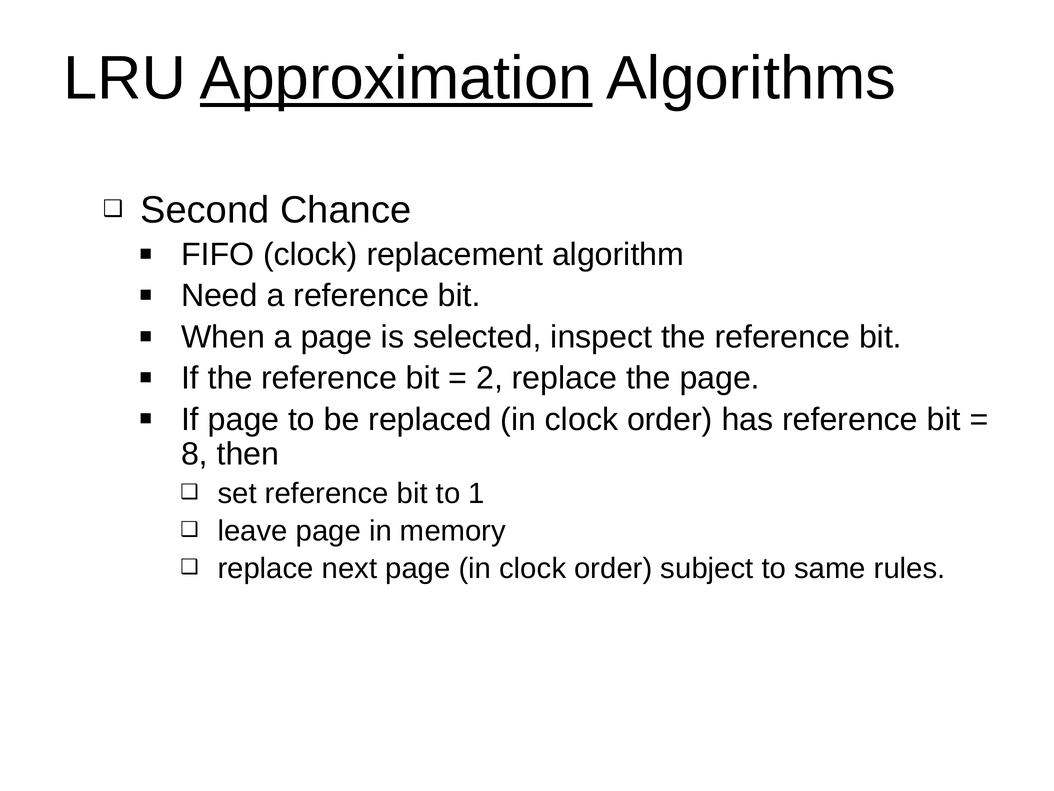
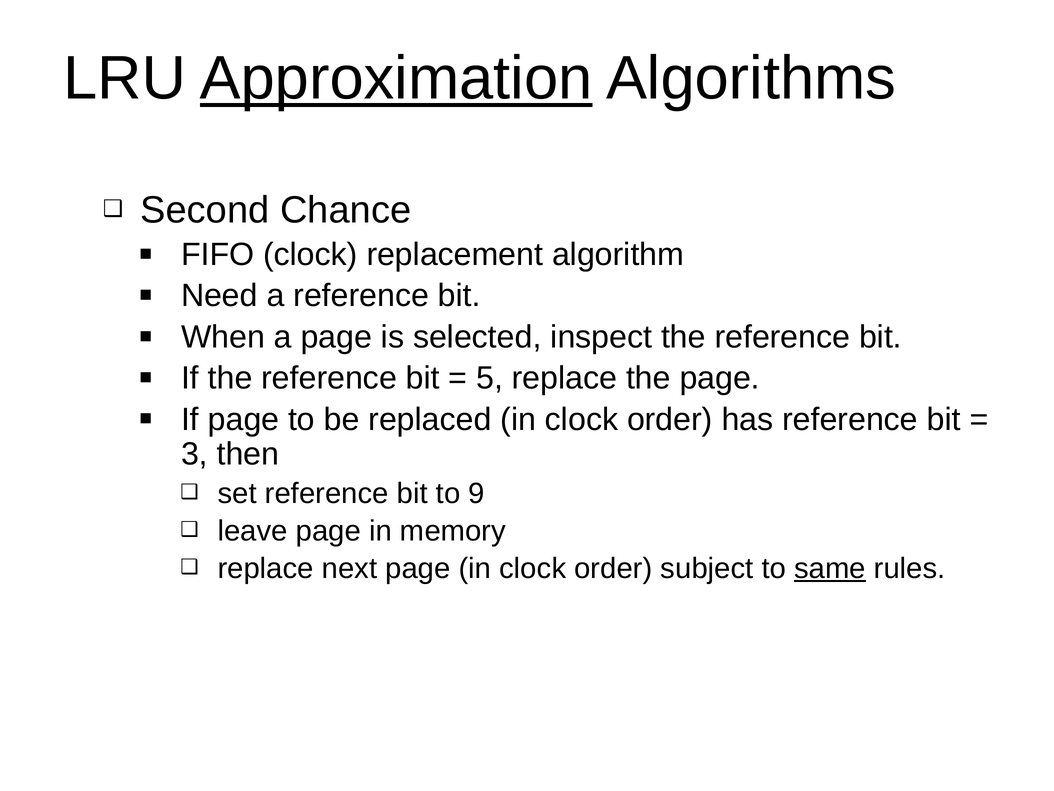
2: 2 -> 5
8: 8 -> 3
1: 1 -> 9
same underline: none -> present
